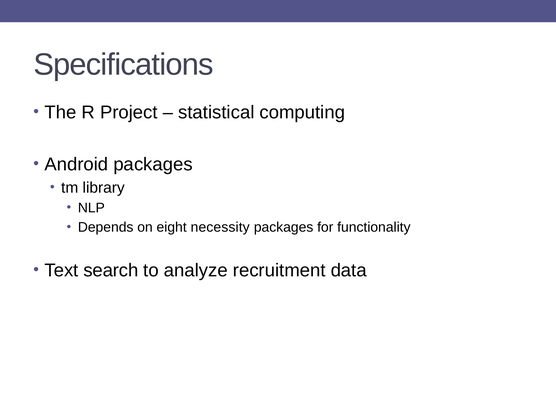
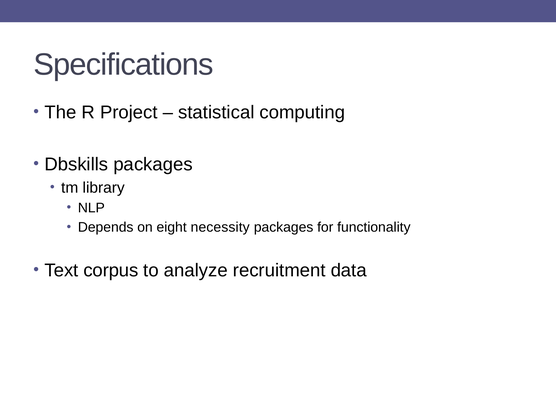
Android: Android -> Dbskills
search: search -> corpus
